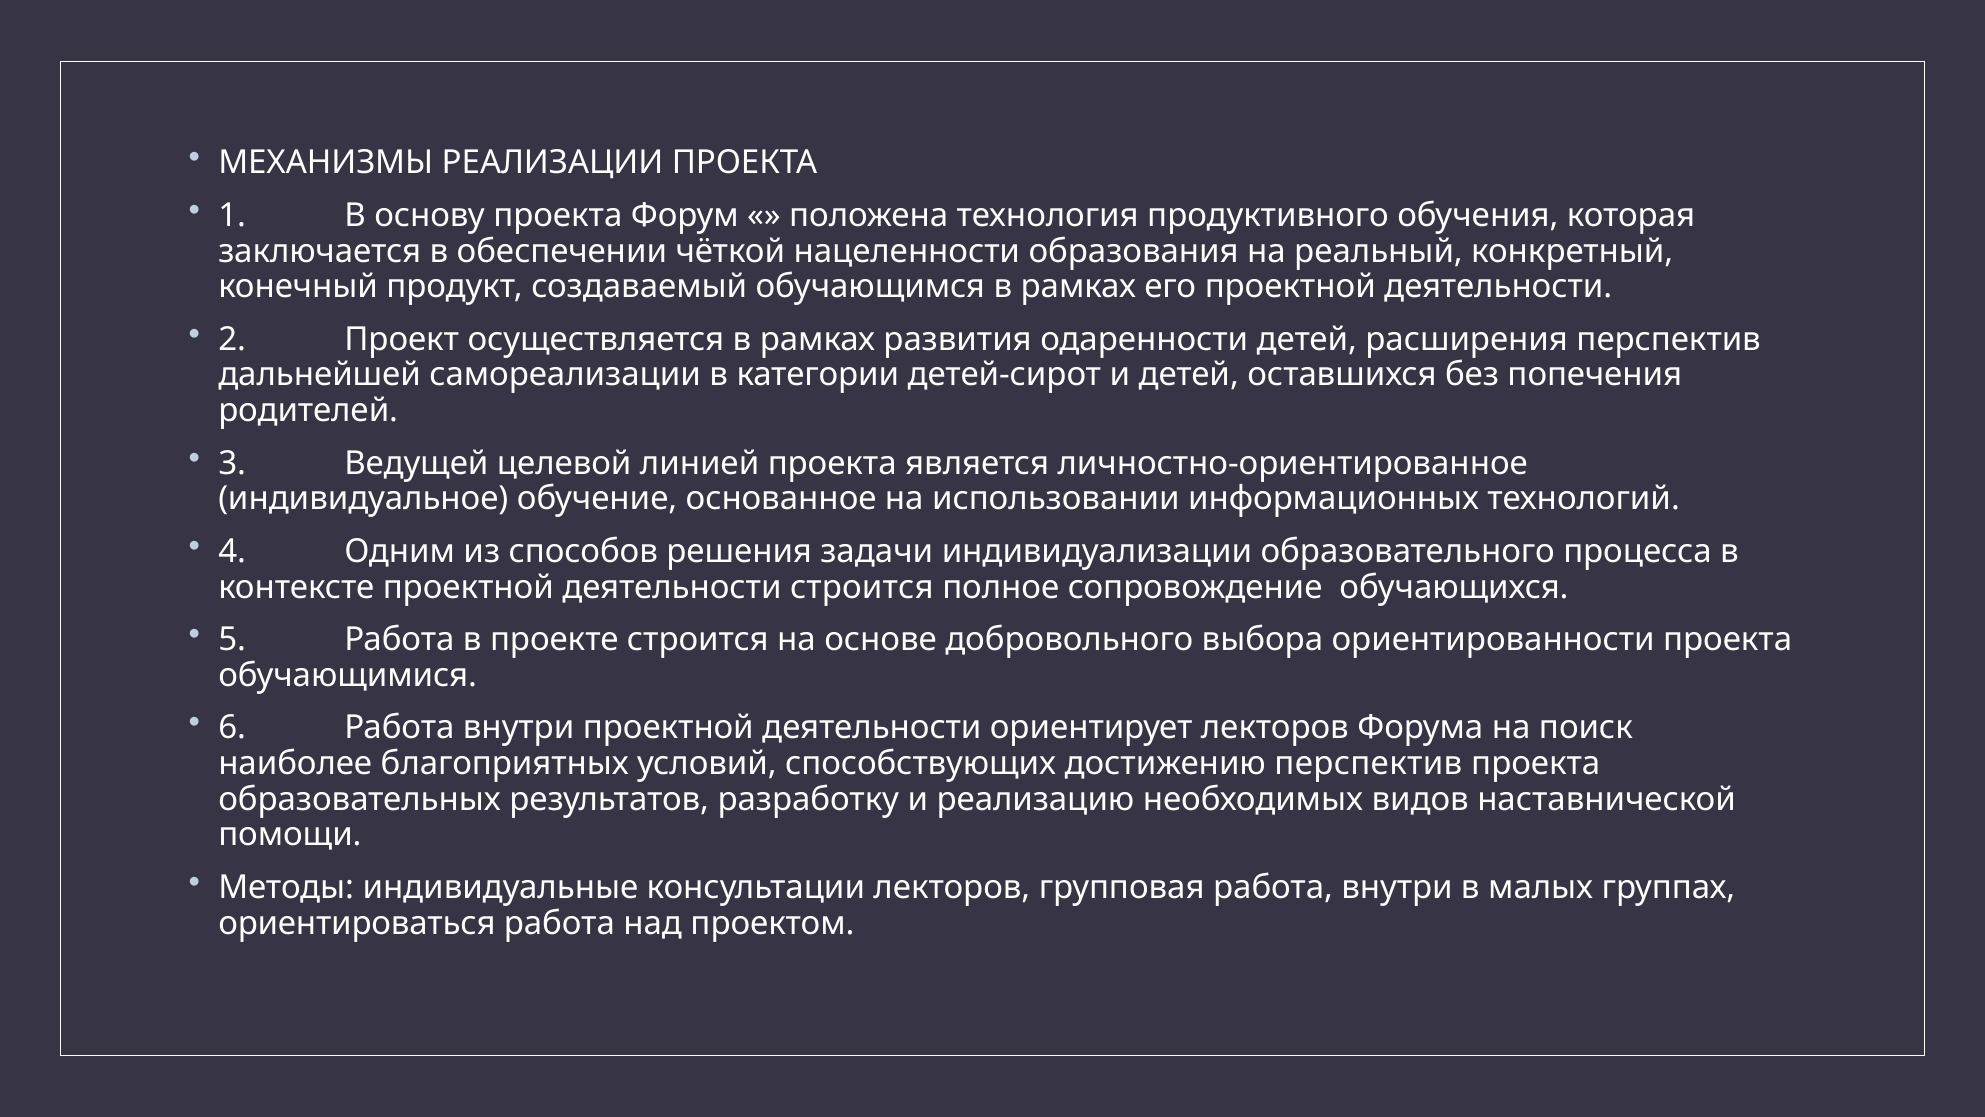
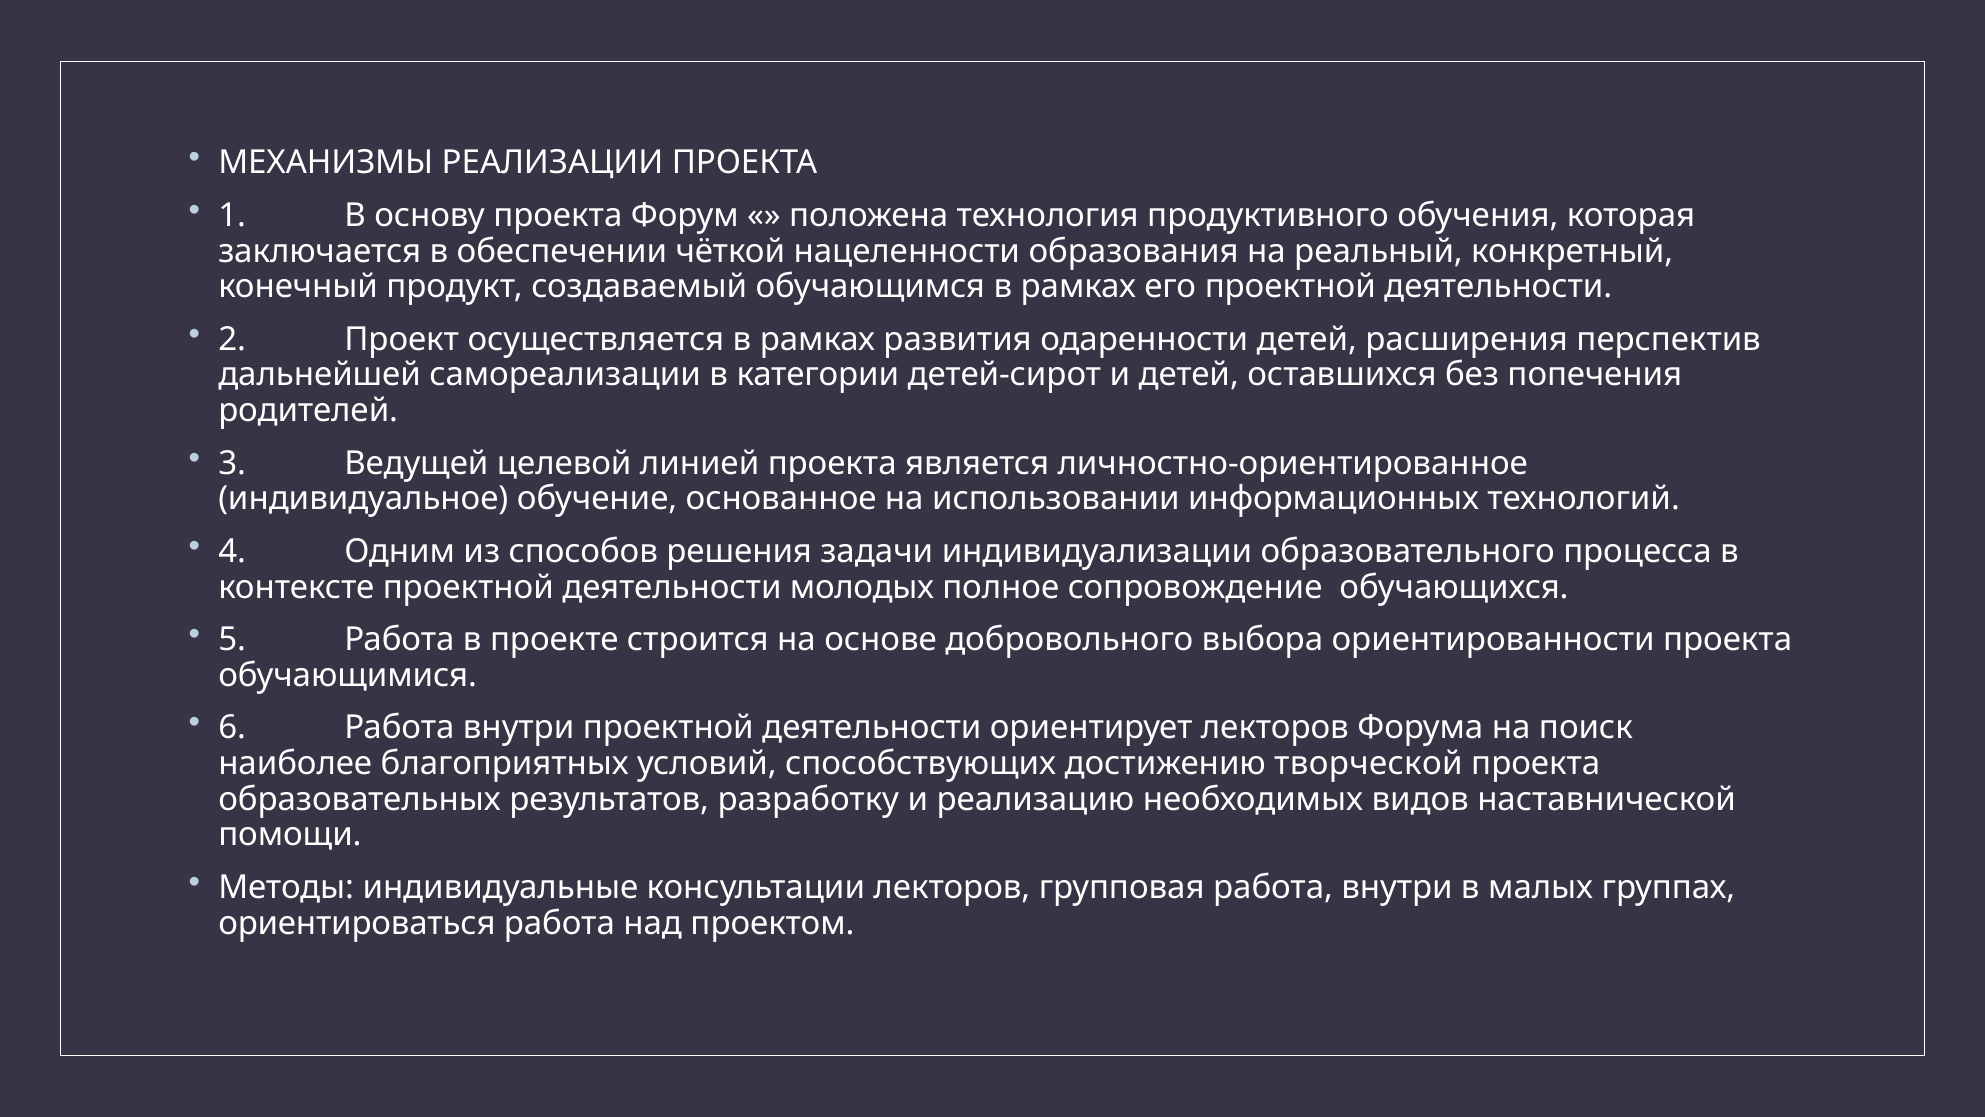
деятельности строится: строится -> молодых
достижению перспектив: перспектив -> творческой
